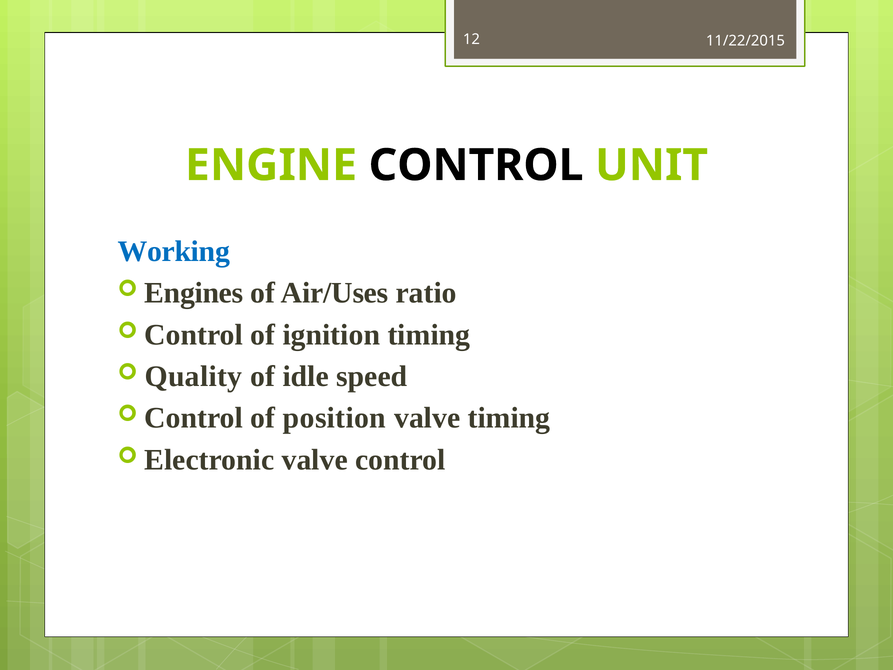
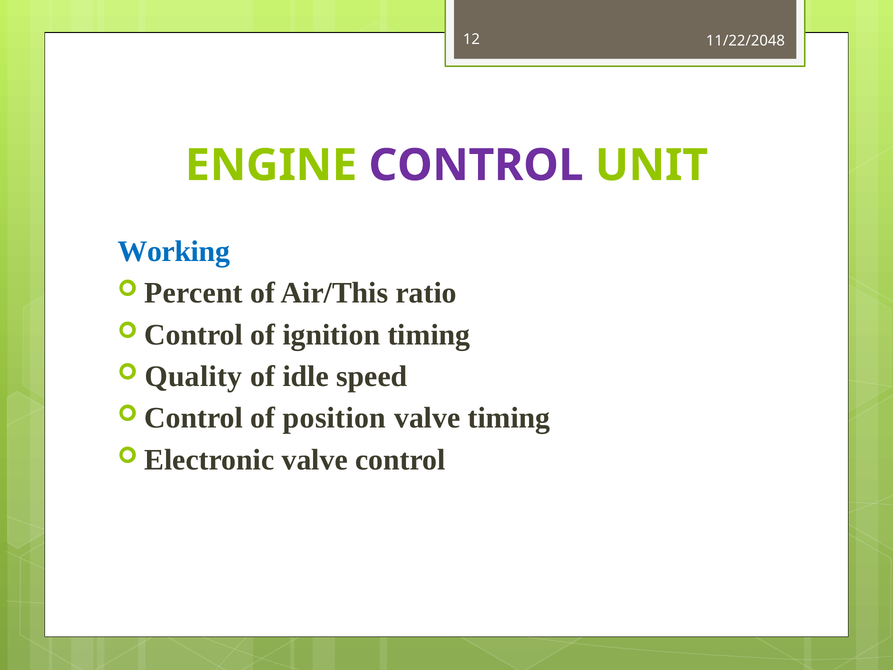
11/22/2015: 11/22/2015 -> 11/22/2048
CONTROL at (476, 165) colour: black -> purple
Engines: Engines -> Percent
Air/Uses: Air/Uses -> Air/This
